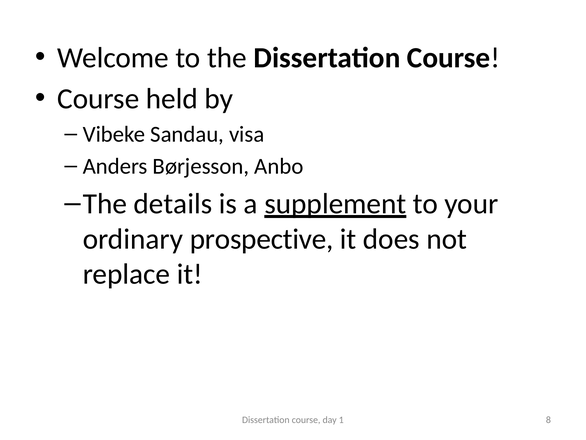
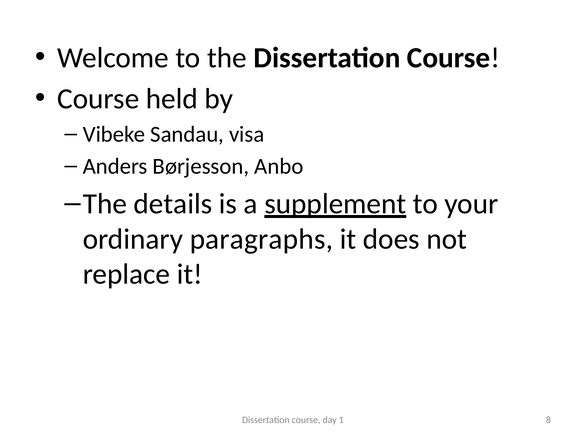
prospective: prospective -> paragraphs
